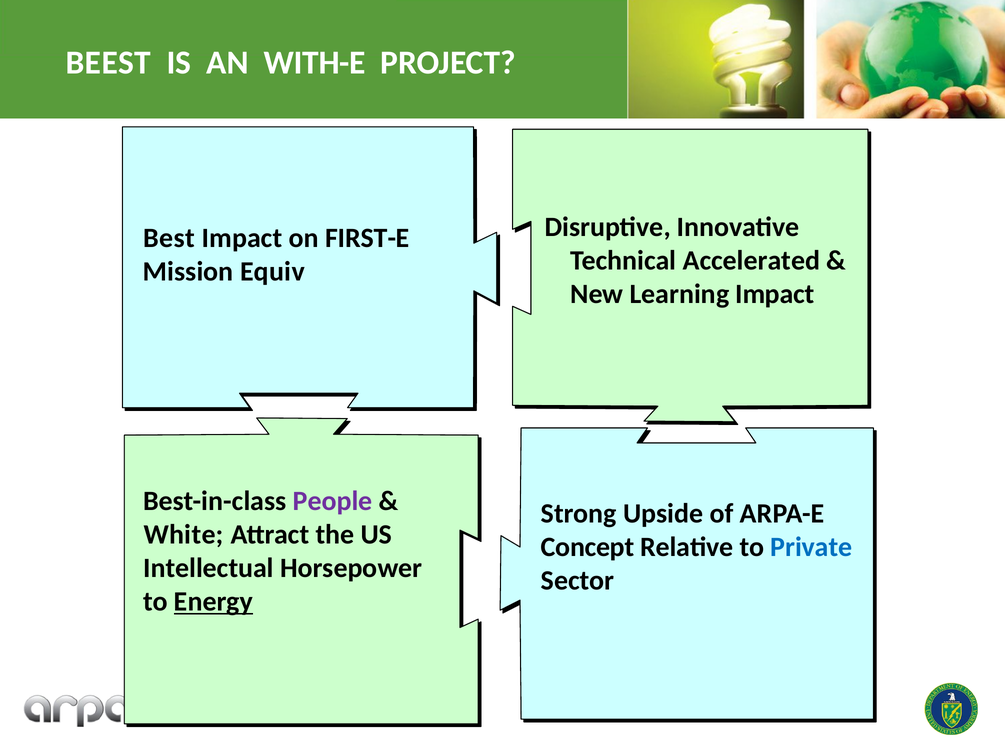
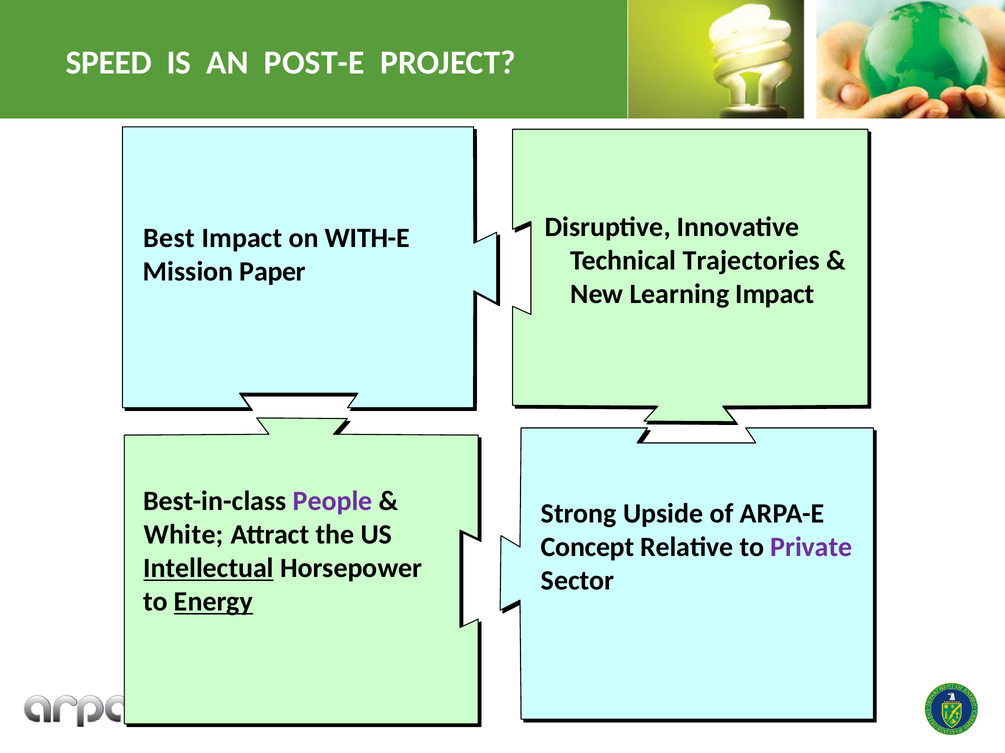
BEEST: BEEST -> SPEED
WITH-E: WITH-E -> POST-E
FIRST-E: FIRST-E -> WITH-E
Accelerated: Accelerated -> Trajectories
Equiv: Equiv -> Paper
Private colour: blue -> purple
Intellectual underline: none -> present
